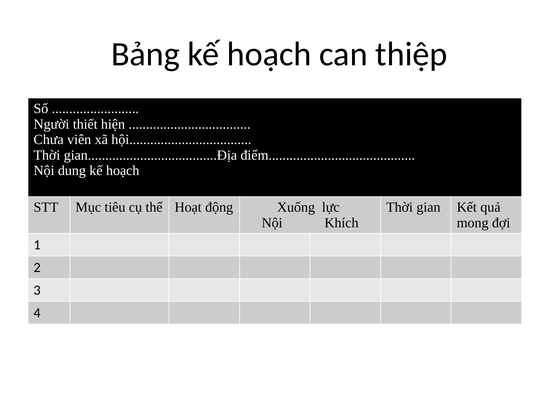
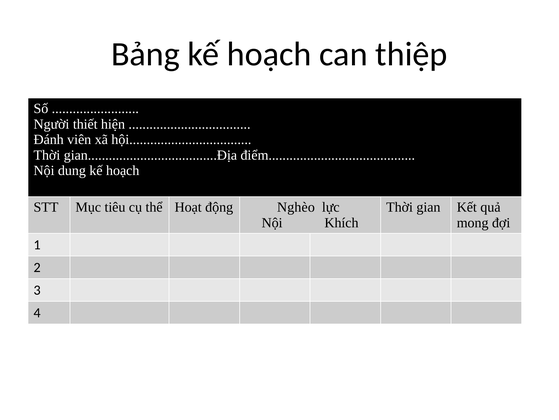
Chưa: Chưa -> Đánh
Xuống: Xuống -> Nghèo
